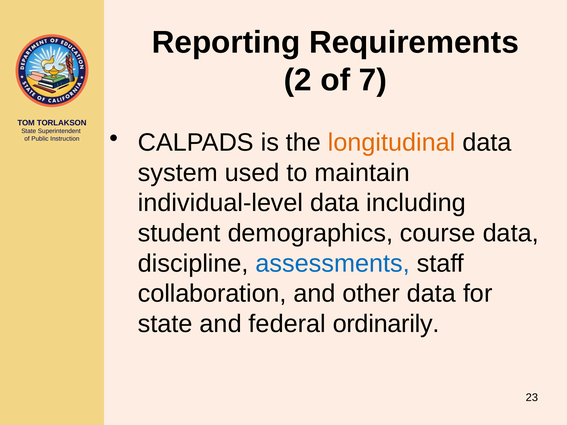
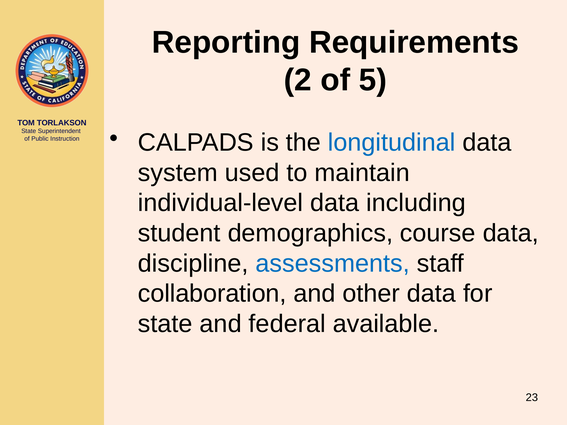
7: 7 -> 5
longitudinal colour: orange -> blue
ordinarily: ordinarily -> available
